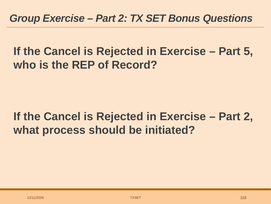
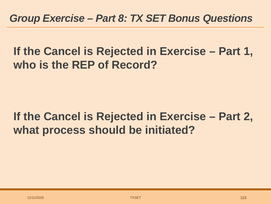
2 at (123, 18): 2 -> 8
5: 5 -> 1
